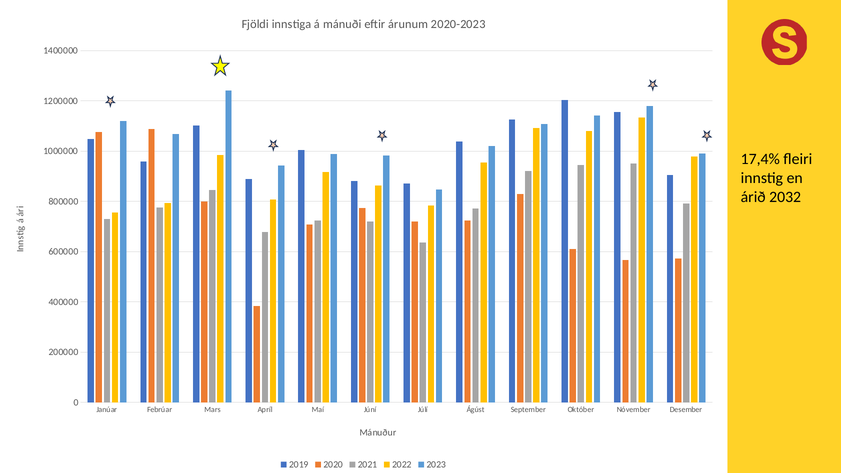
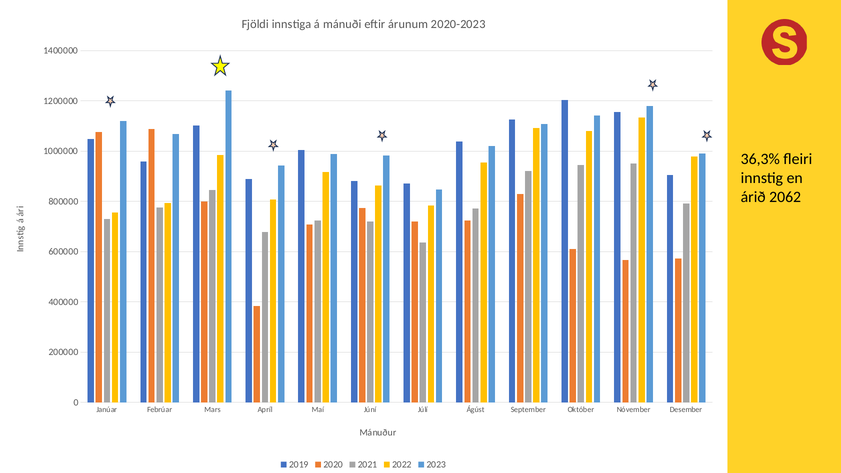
17,4%: 17,4% -> 36,3%
2032: 2032 -> 2062
